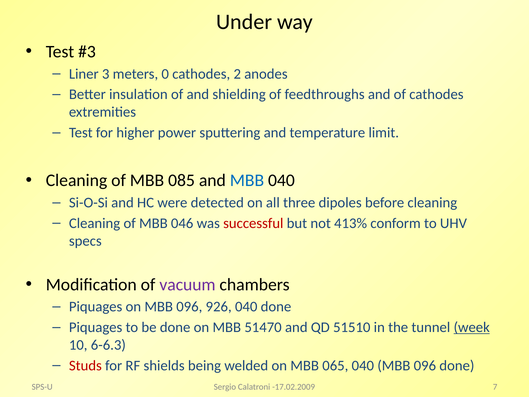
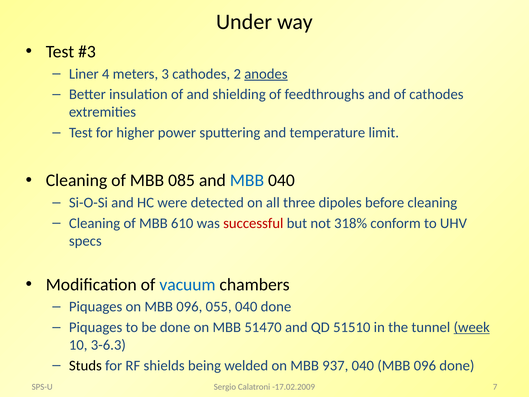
3: 3 -> 4
0: 0 -> 3
anodes underline: none -> present
046: 046 -> 610
413%: 413% -> 318%
vacuum colour: purple -> blue
926: 926 -> 055
6-6.3: 6-6.3 -> 3-6.3
Studs colour: red -> black
065: 065 -> 937
